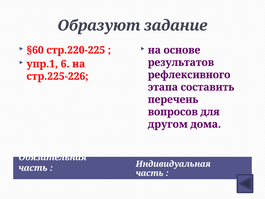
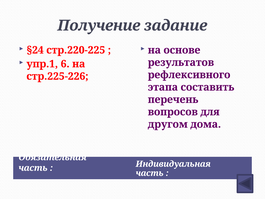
Образуют: Образуют -> Получение
§60: §60 -> §24
